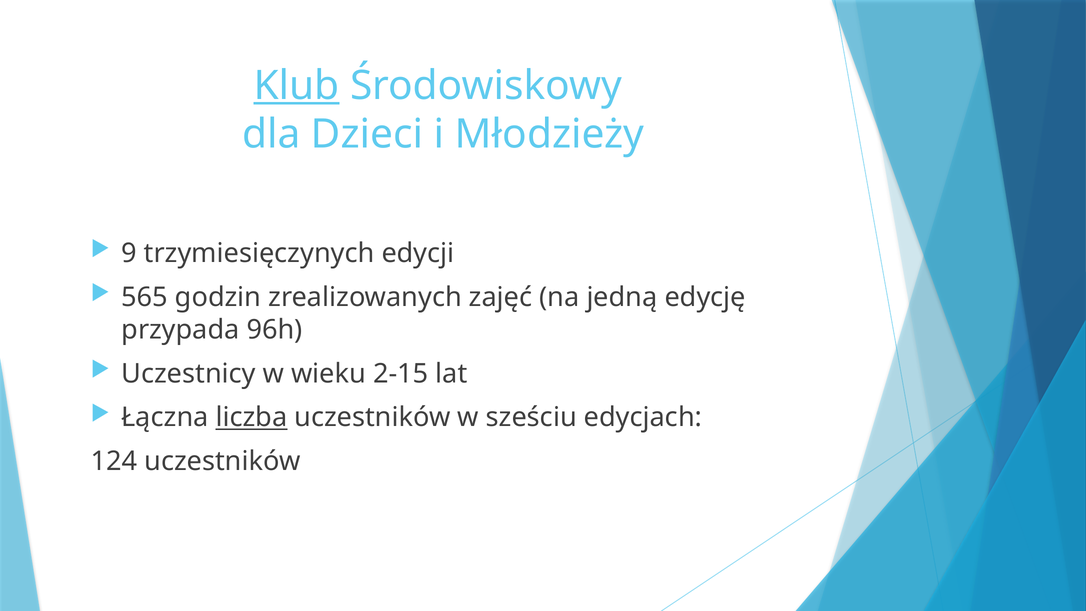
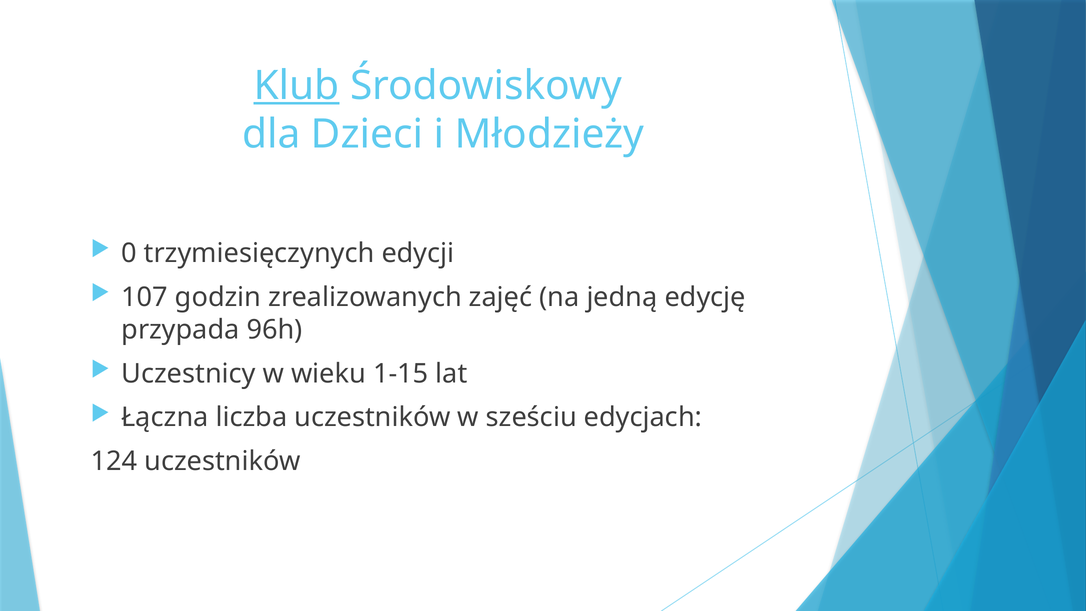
9: 9 -> 0
565: 565 -> 107
2-15: 2-15 -> 1-15
liczba underline: present -> none
